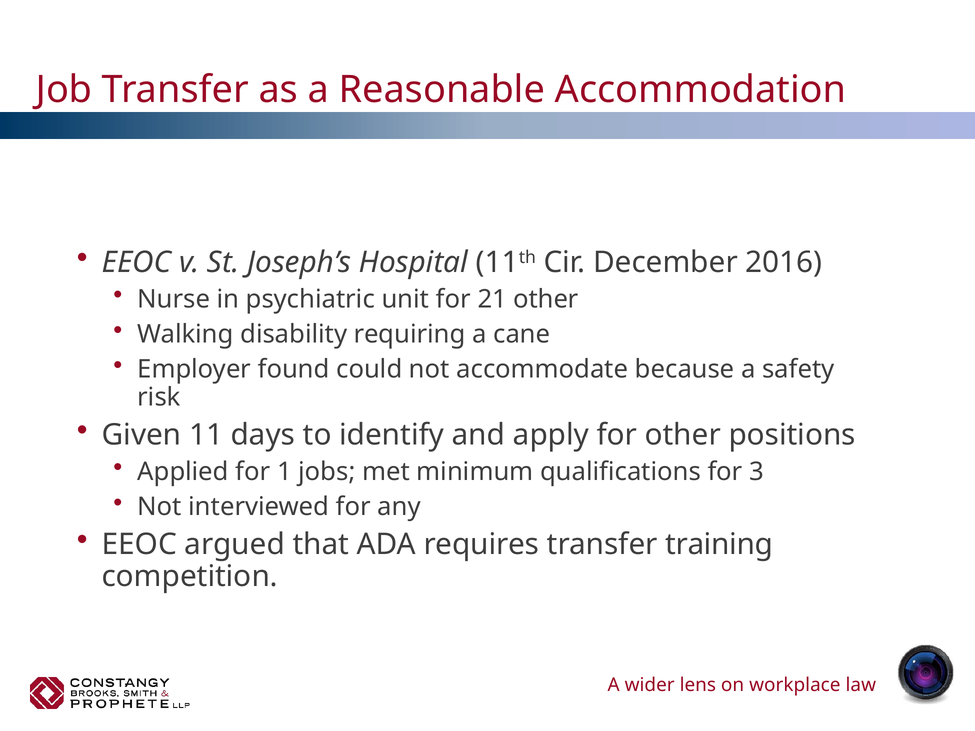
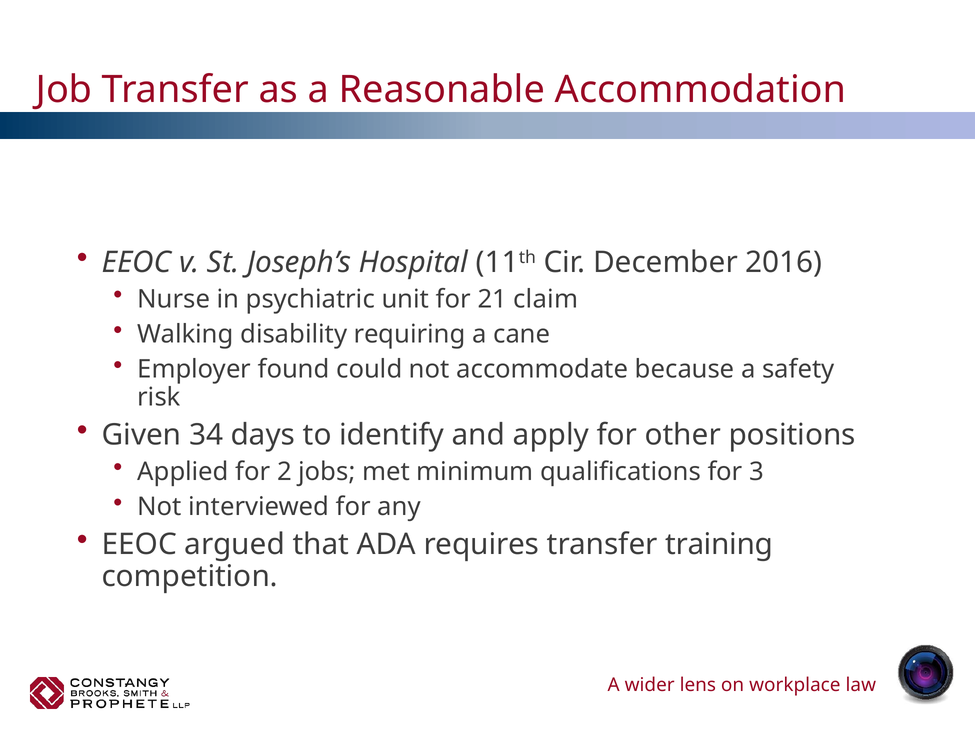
21 other: other -> claim
11: 11 -> 34
1: 1 -> 2
